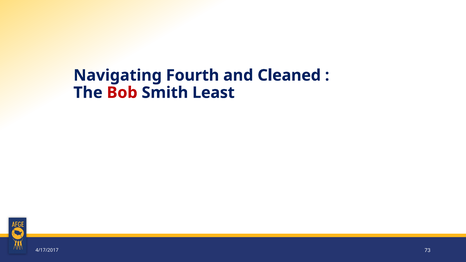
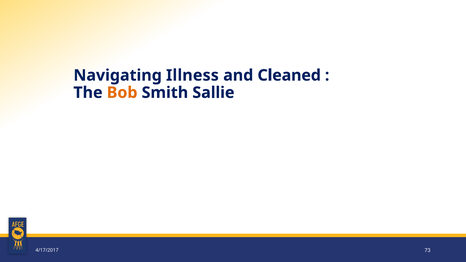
Fourth: Fourth -> Illness
Bob colour: red -> orange
Least: Least -> Sallie
